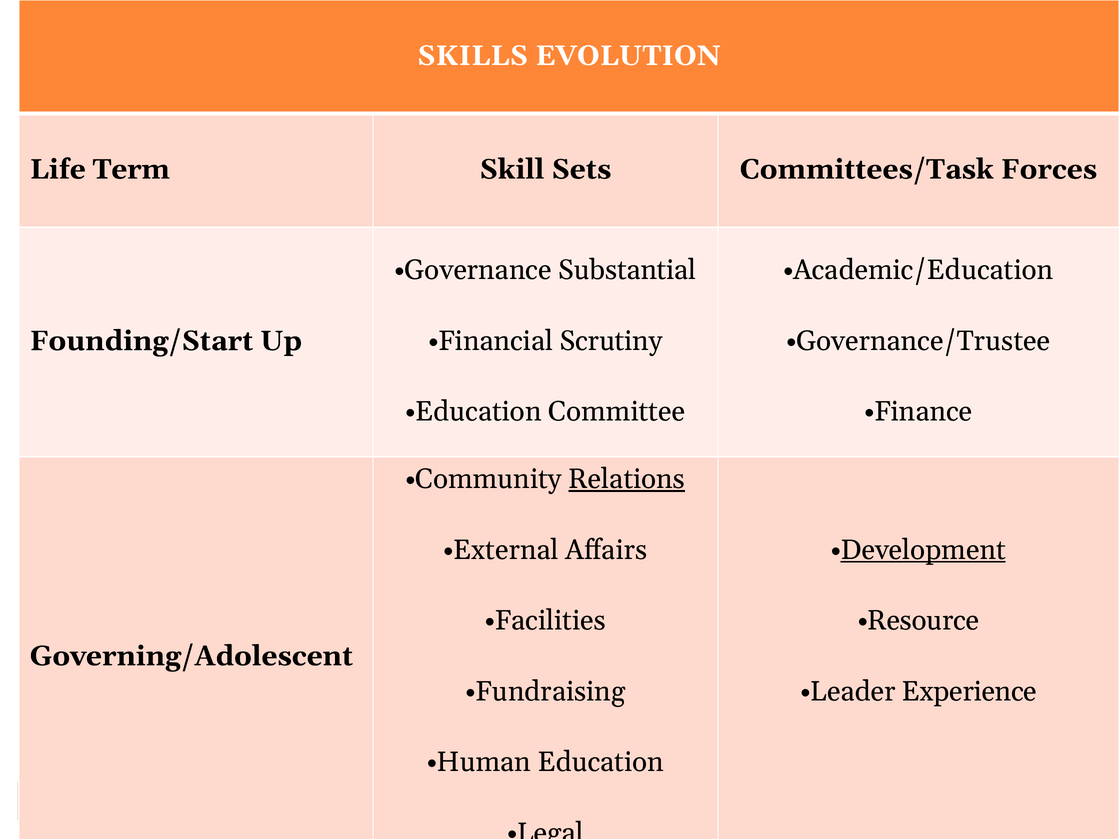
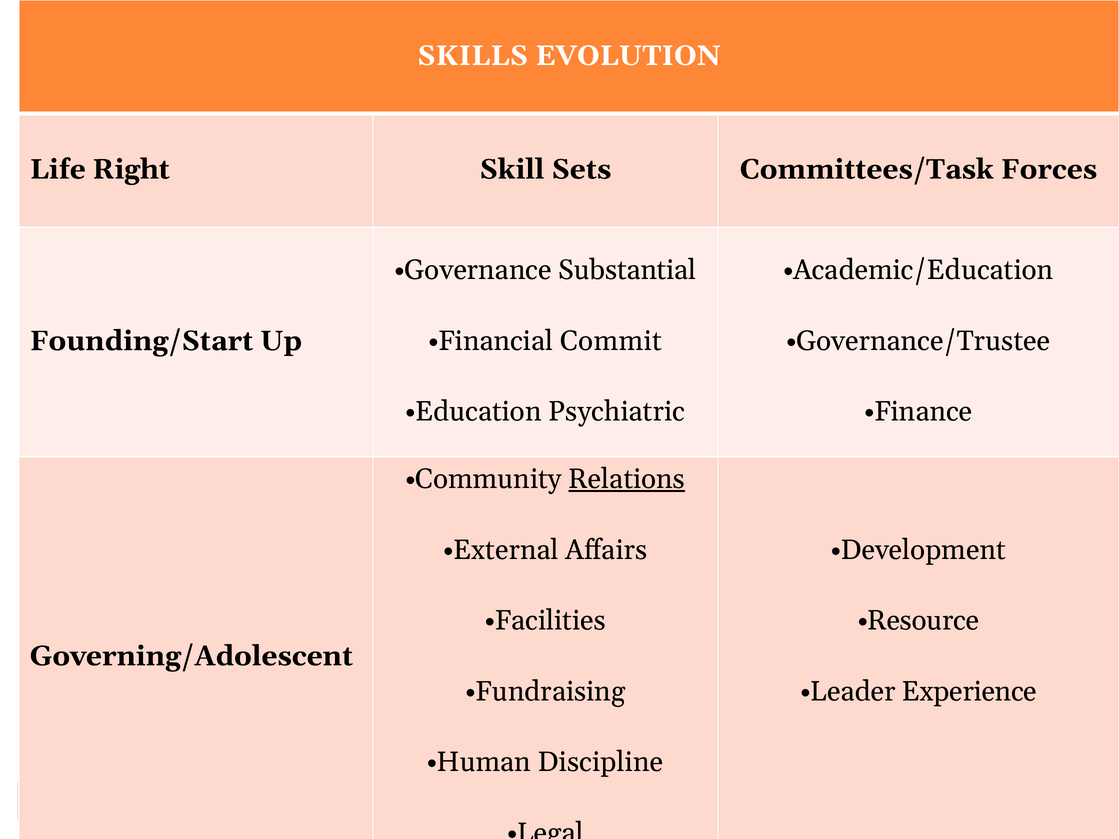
Term: Term -> Right
Scrutiny: Scrutiny -> Commit
Committee: Committee -> Psychiatric
Development underline: present -> none
Human Education: Education -> Discipline
